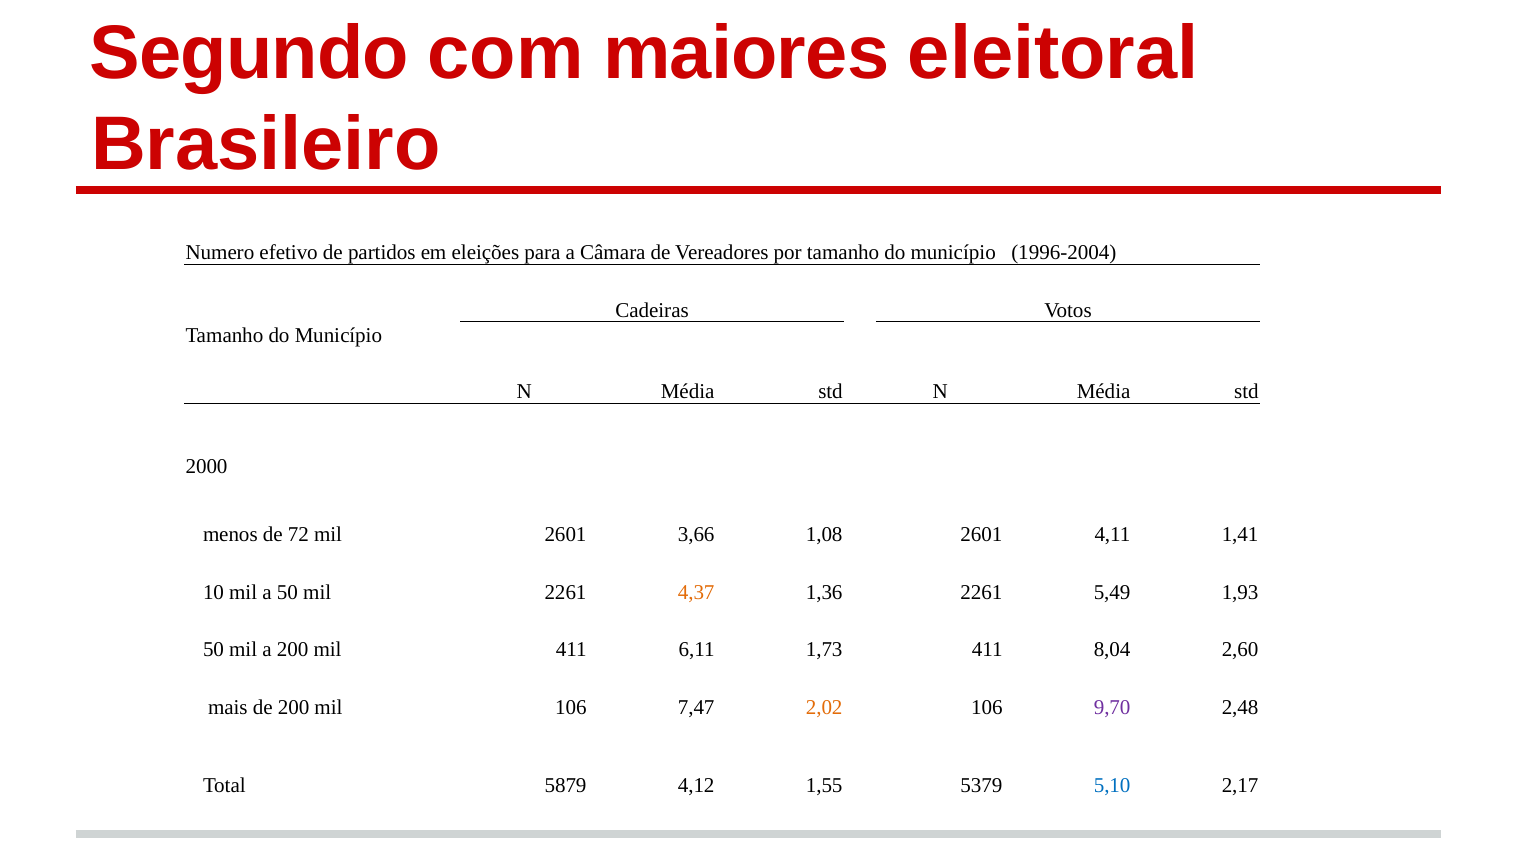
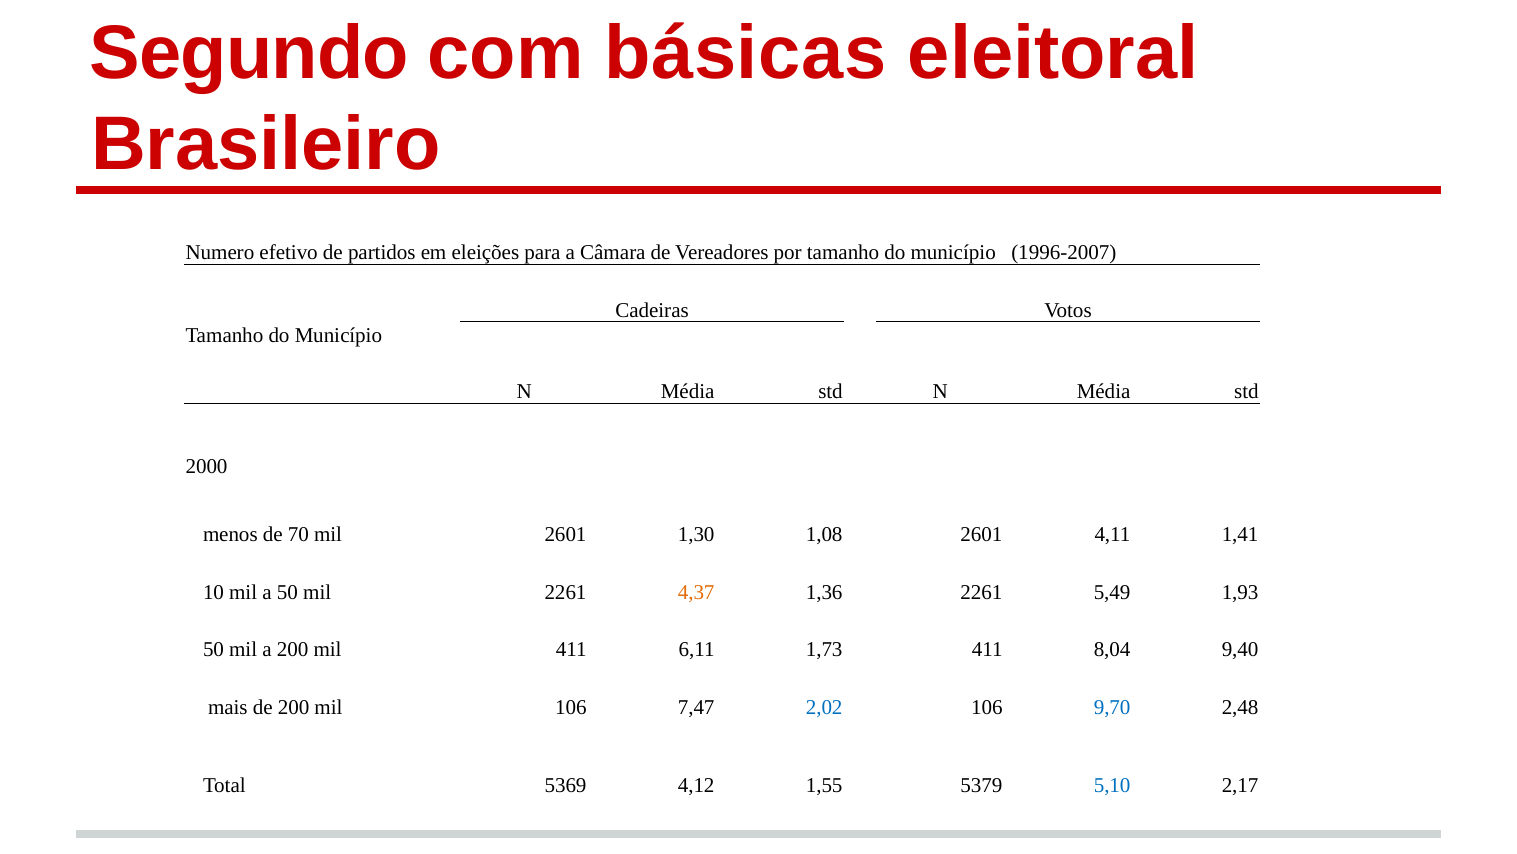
maiores: maiores -> básicas
1996-2004: 1996-2004 -> 1996-2007
72: 72 -> 70
3,66: 3,66 -> 1,30
2,60: 2,60 -> 9,40
2,02 colour: orange -> blue
9,70 colour: purple -> blue
5879: 5879 -> 5369
